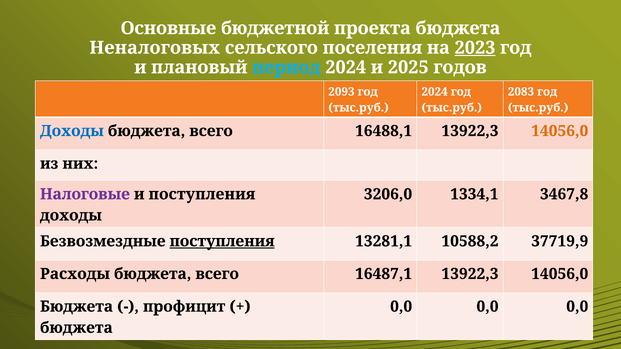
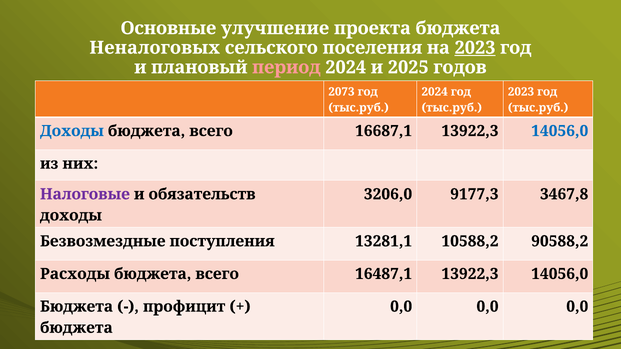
бюджетной: бюджетной -> улучшение
период colour: light blue -> pink
2093: 2093 -> 2073
2083 at (521, 92): 2083 -> 2023
16488,1: 16488,1 -> 16687,1
14056,0 at (560, 131) colour: orange -> blue
и поступления: поступления -> обязательств
1334,1: 1334,1 -> 9177,3
поступления at (222, 241) underline: present -> none
37719,9: 37719,9 -> 90588,2
